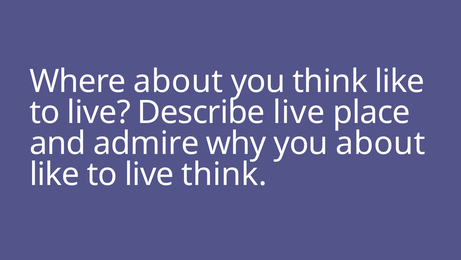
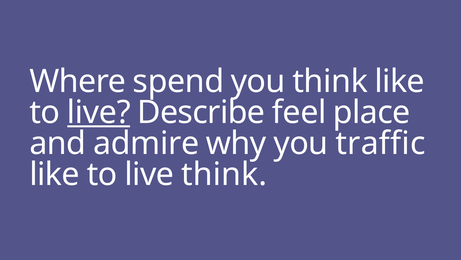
Where about: about -> spend
live at (99, 112) underline: none -> present
Describe live: live -> feel
you about: about -> traffic
